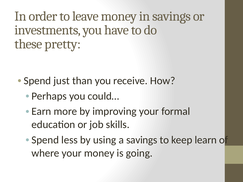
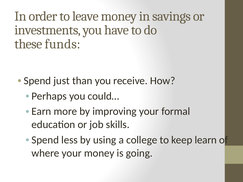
pretty: pretty -> funds
a savings: savings -> college
